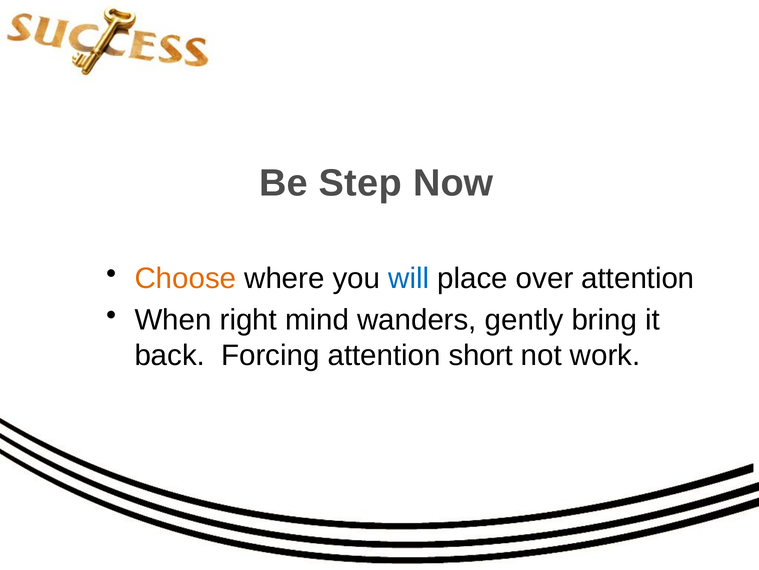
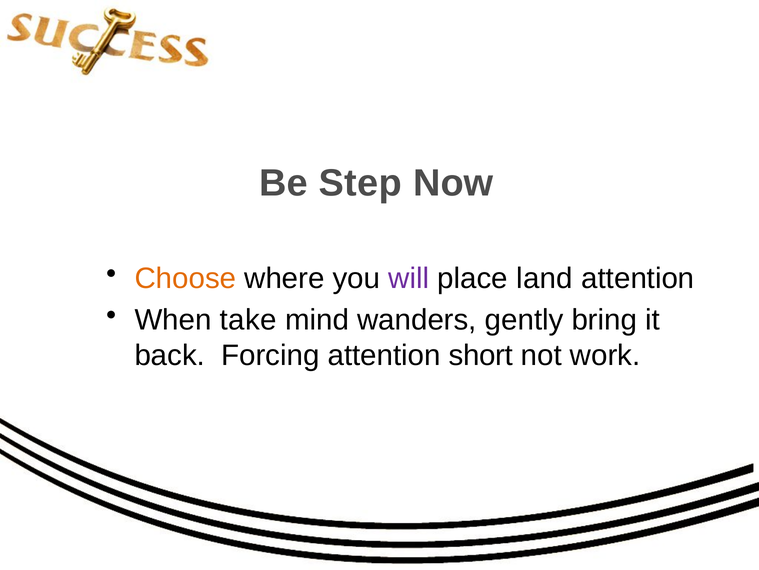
will colour: blue -> purple
over: over -> land
right: right -> take
